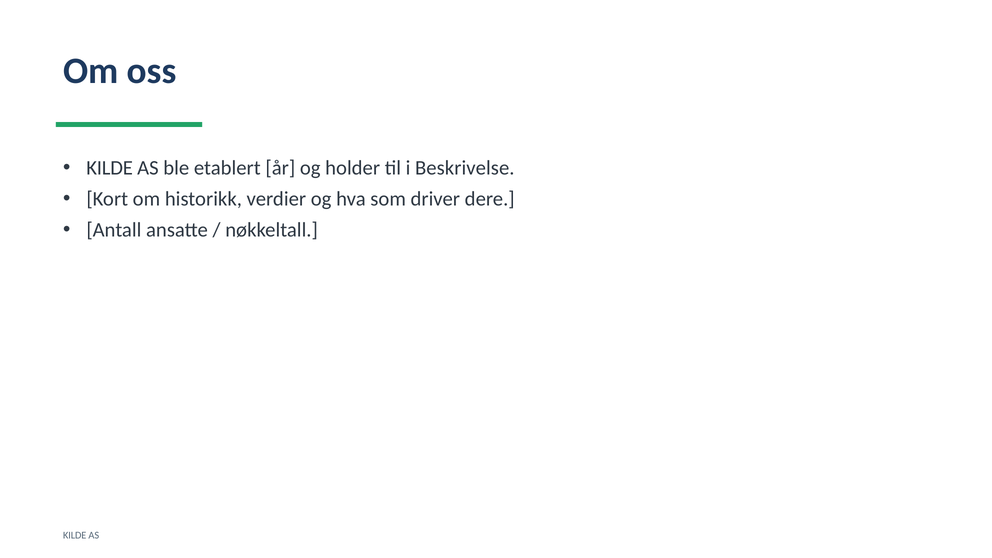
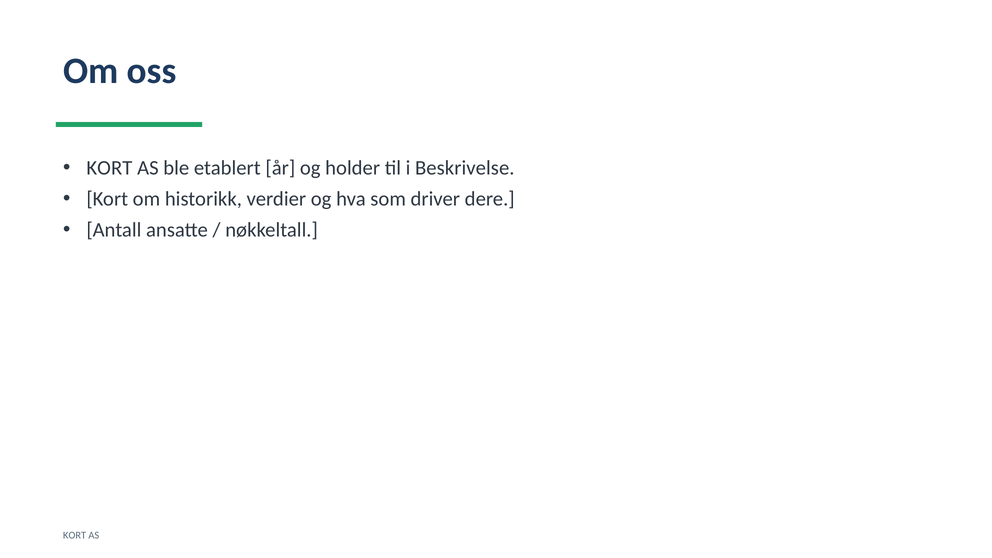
KILDE at (110, 168): KILDE -> KORT
KILDE at (75, 535): KILDE -> KORT
